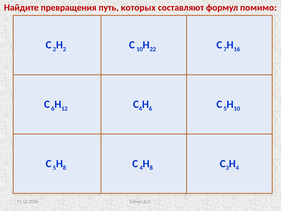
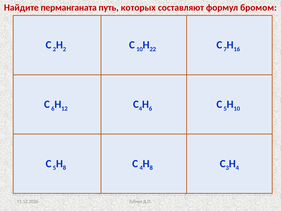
превращения: превращения -> перманганата
помимо: помимо -> бромом
